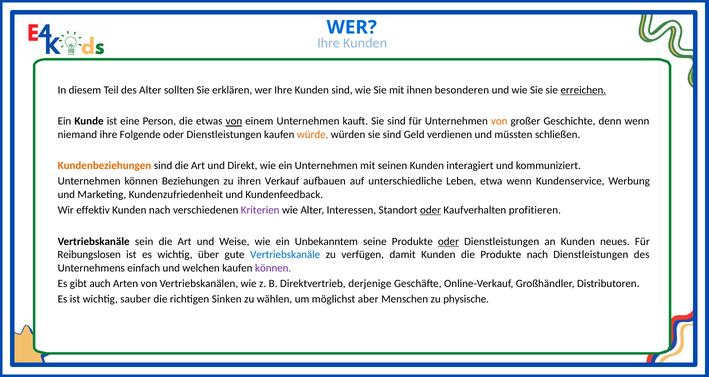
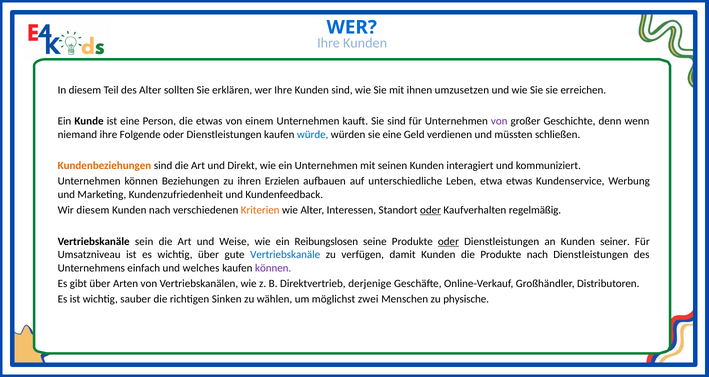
besonderen: besonderen -> umzusetzen
erreichen underline: present -> none
von at (234, 121) underline: present -> none
von at (499, 121) colour: orange -> purple
würde colour: orange -> blue
würden sie sind: sind -> eine
Verkauf: Verkauf -> Erzielen
etwa wenn: wenn -> etwas
Wir effektiv: effektiv -> diesem
Kriterien colour: purple -> orange
profitieren: profitieren -> regelmäßig
Unbekanntem: Unbekanntem -> Reibungslosen
neues: neues -> seiner
Reibungslosen: Reibungslosen -> Umsatzniveau
welchen: welchen -> welches
gibt auch: auch -> über
aber: aber -> zwei
